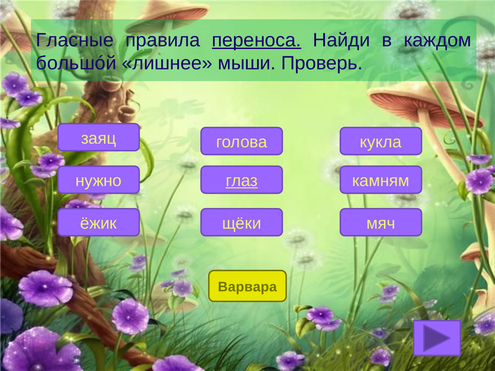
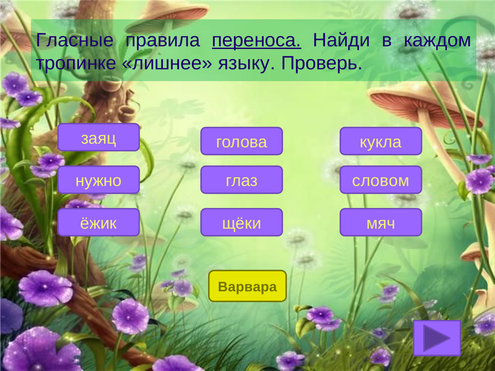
большóй: большóй -> тропинке
мыши: мыши -> языку
глаз underline: present -> none
камням: камням -> словом
